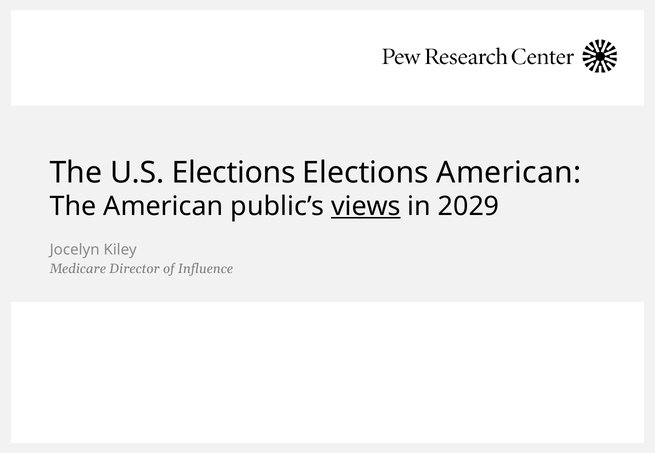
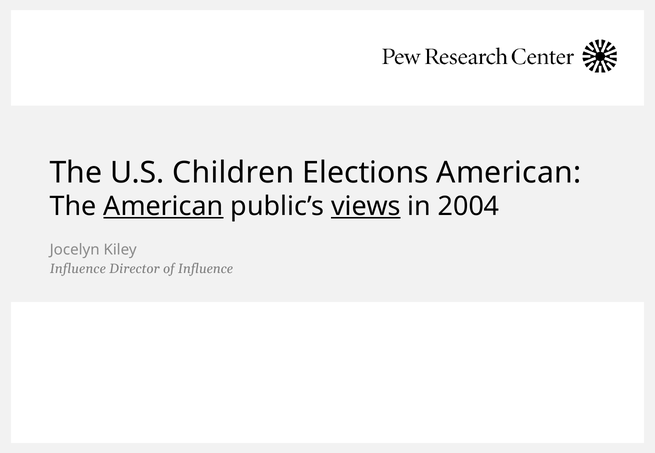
U.S Elections: Elections -> Children
American at (163, 207) underline: none -> present
2029: 2029 -> 2004
Medicare at (78, 269): Medicare -> Influence
